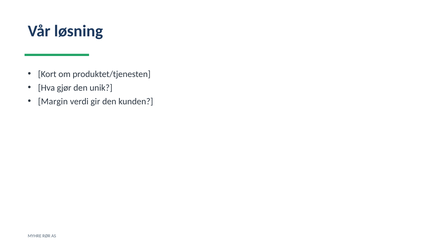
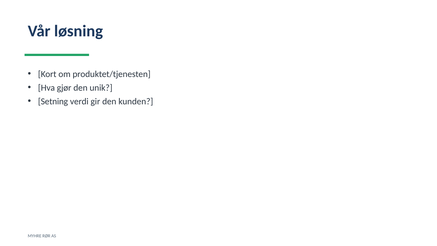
Margin: Margin -> Setning
